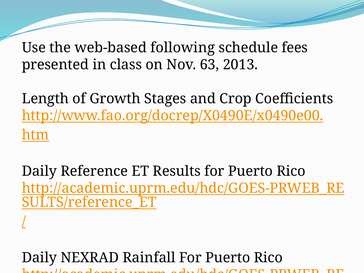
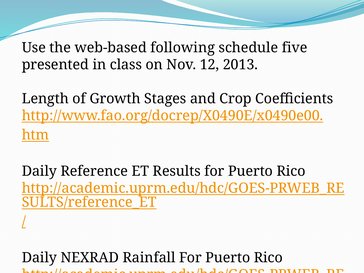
fees: fees -> five
63: 63 -> 12
